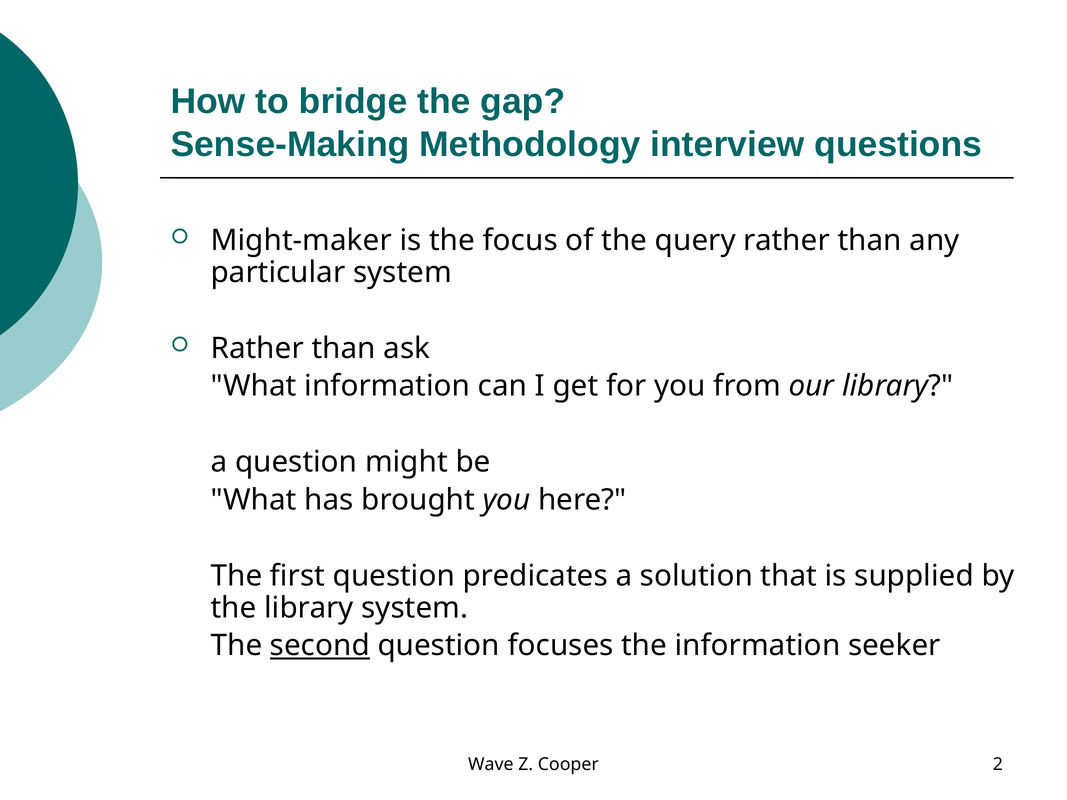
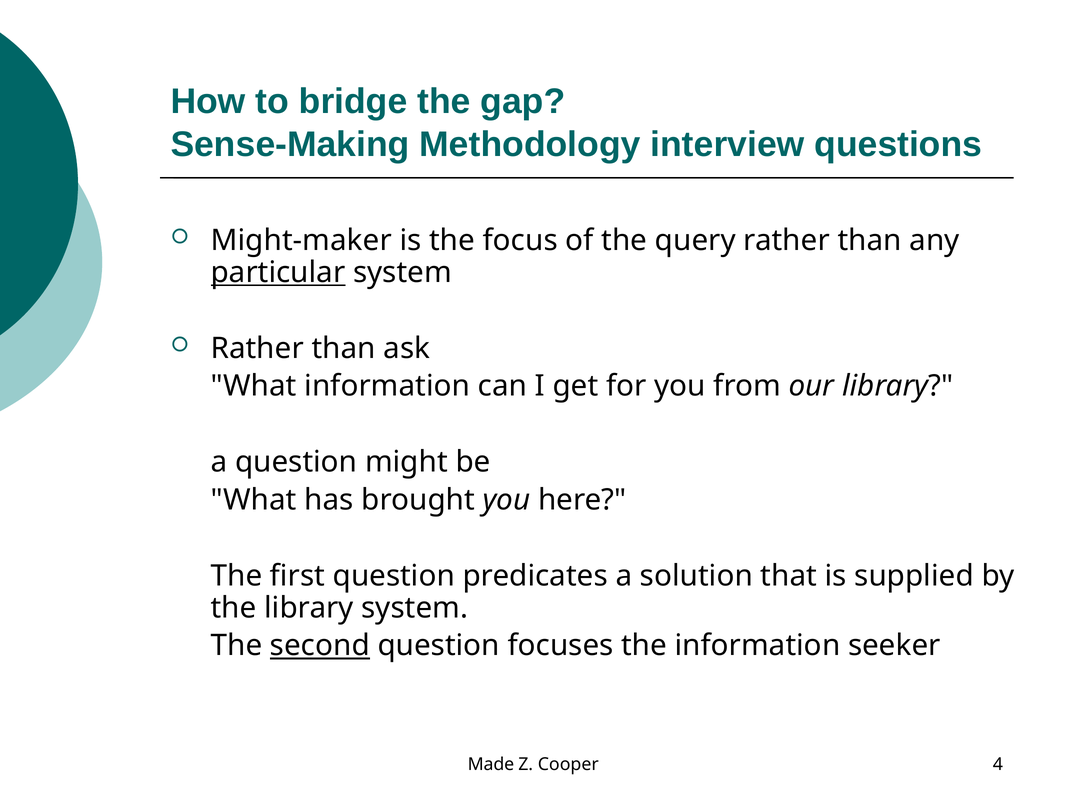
particular underline: none -> present
Wave: Wave -> Made
2: 2 -> 4
